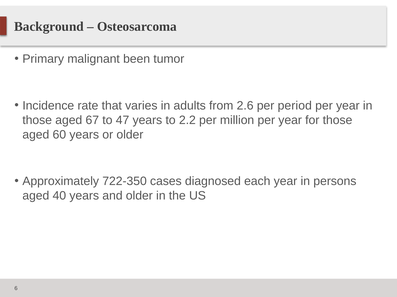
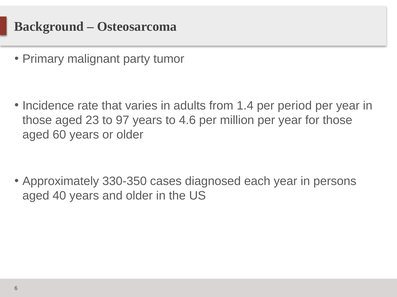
been: been -> party
2.6: 2.6 -> 1.4
67: 67 -> 23
47: 47 -> 97
2.2: 2.2 -> 4.6
722-350: 722-350 -> 330-350
